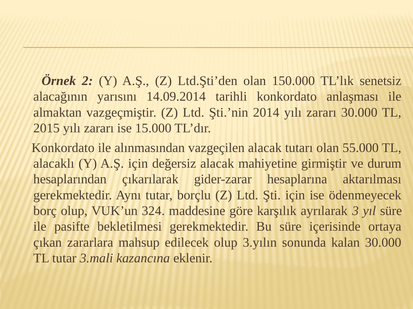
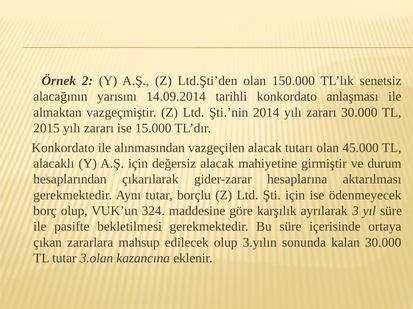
55.000: 55.000 -> 45.000
3.mali: 3.mali -> 3.olan
